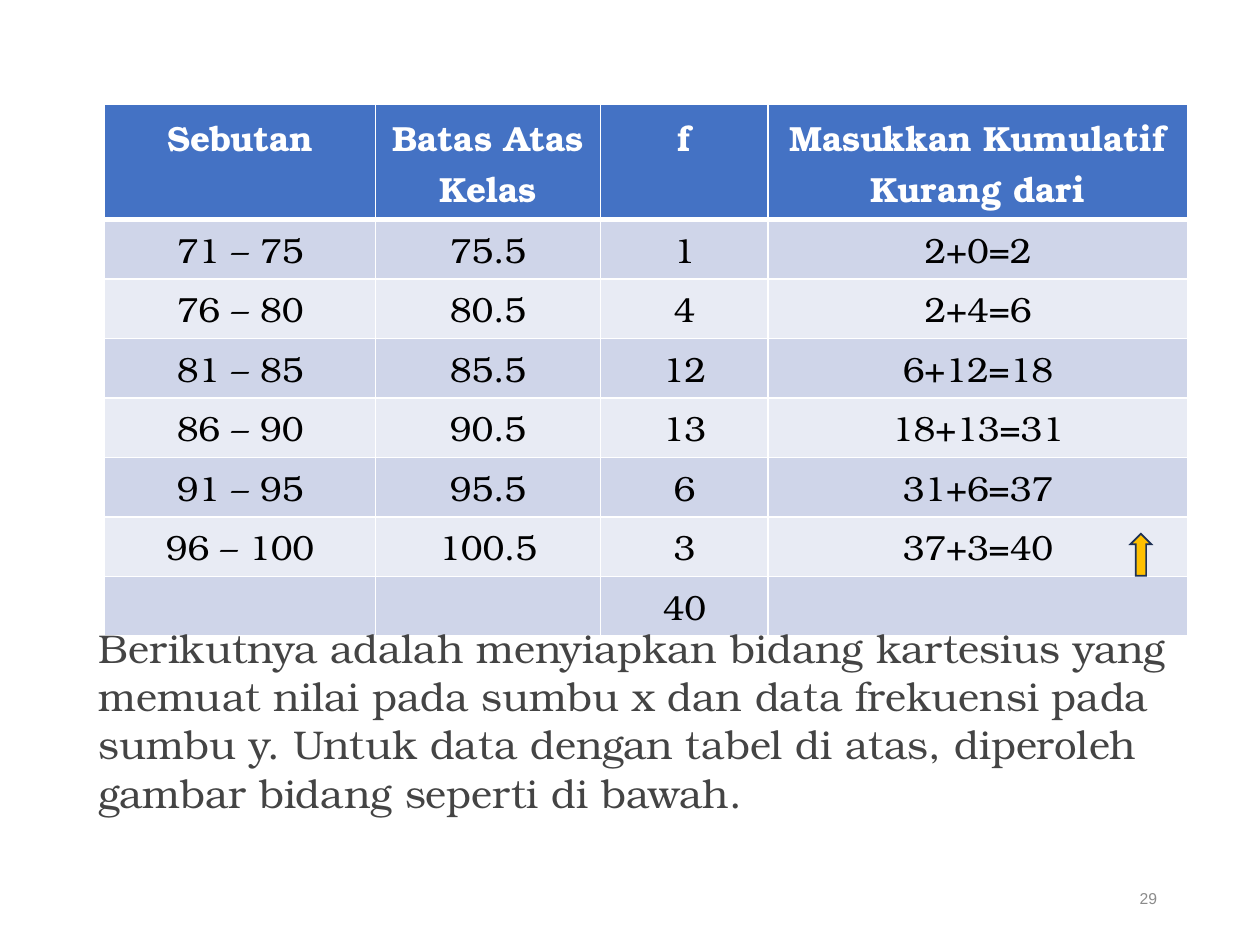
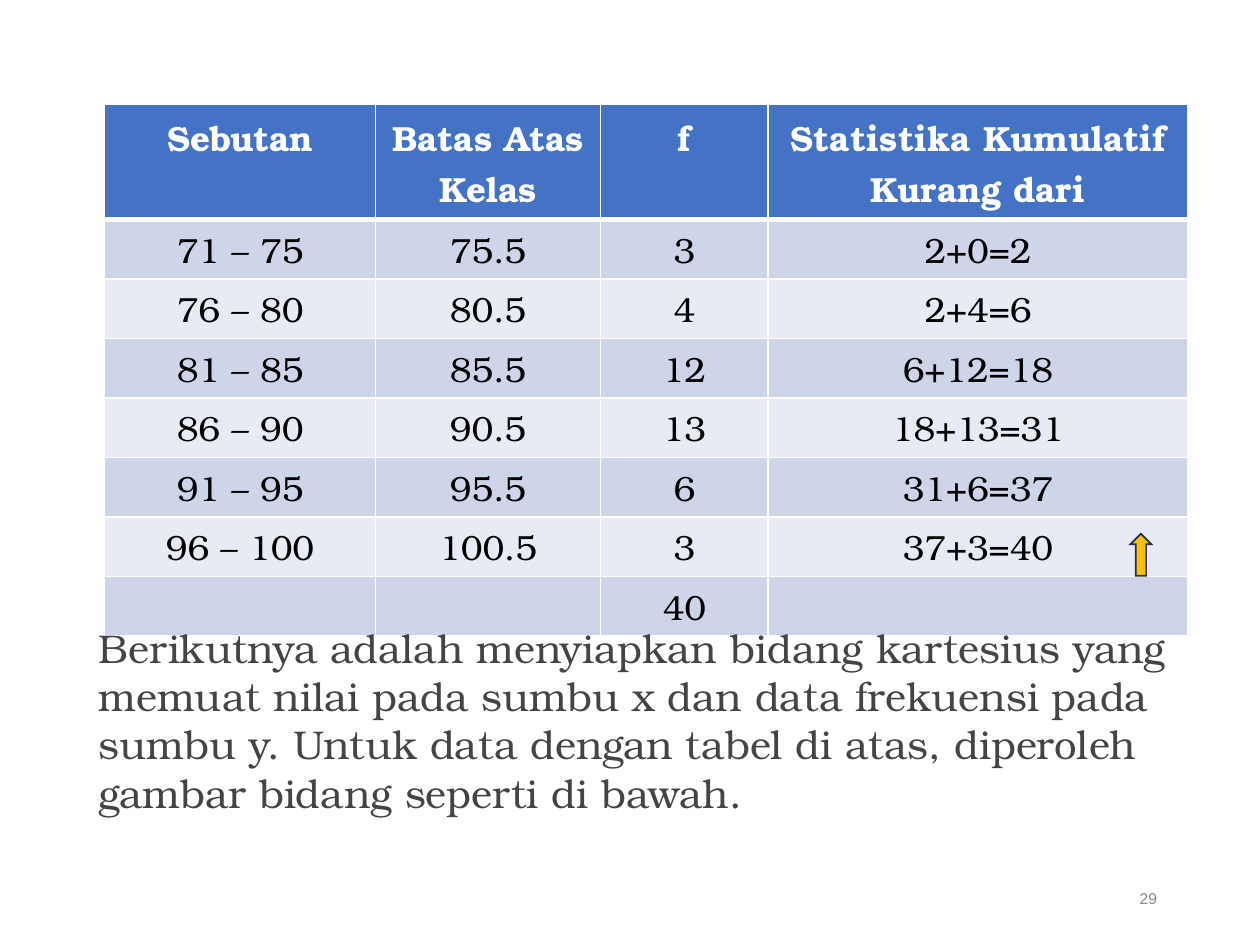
Masukkan: Masukkan -> Statistika
75.5 1: 1 -> 3
